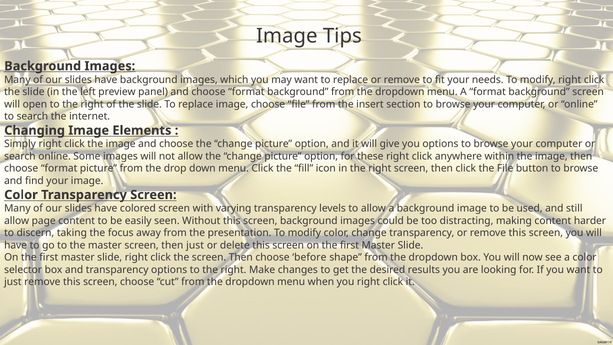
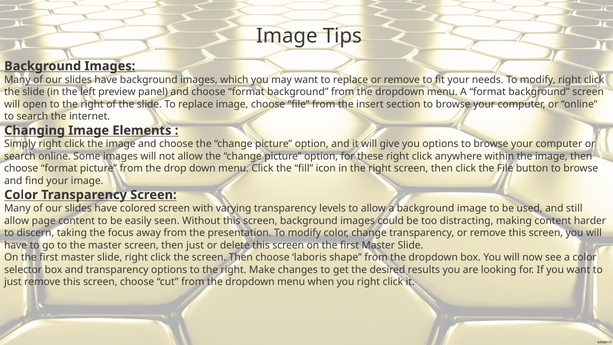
before: before -> laboris
